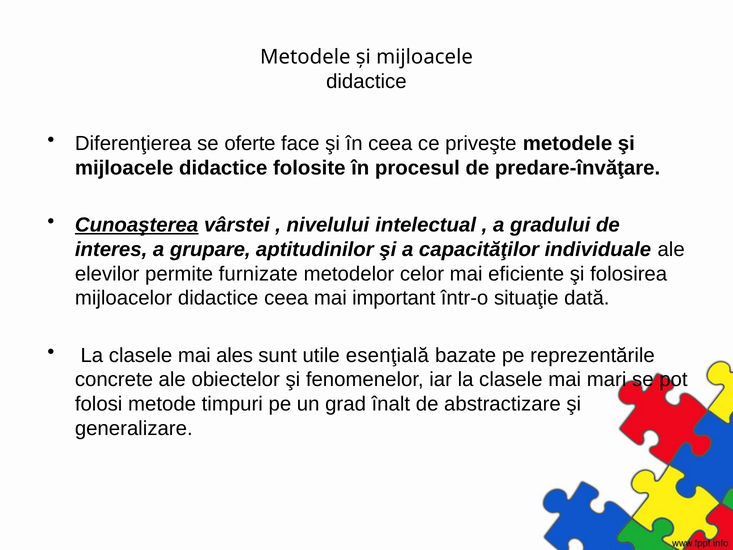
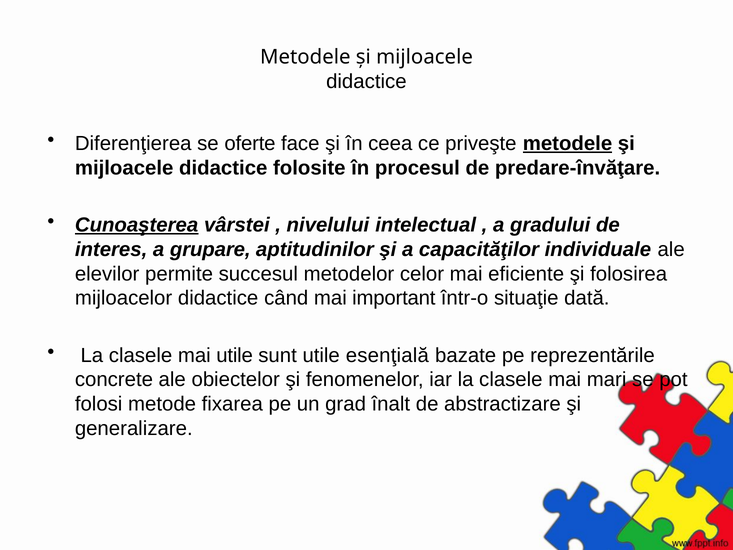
metodele at (567, 143) underline: none -> present
furnizate: furnizate -> succesul
didactice ceea: ceea -> când
mai ales: ales -> utile
timpuri: timpuri -> fixarea
